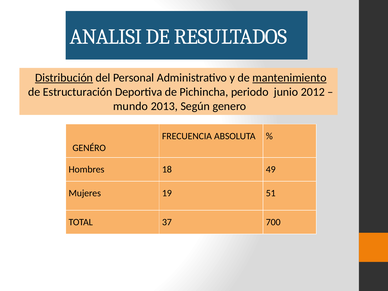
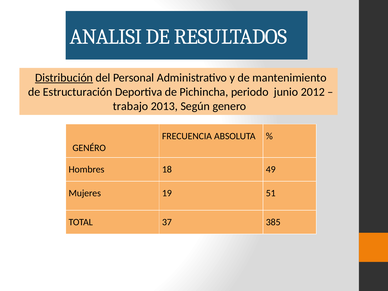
mantenimiento underline: present -> none
mundo: mundo -> trabajo
700: 700 -> 385
